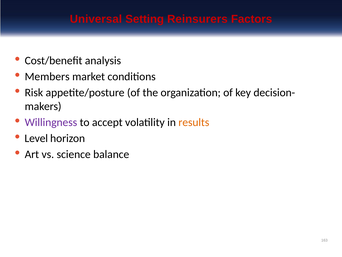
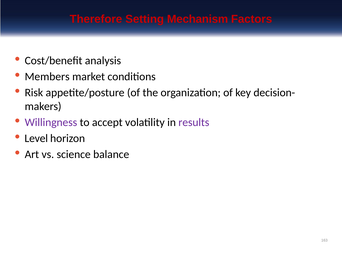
Universal: Universal -> Therefore
Reinsurers: Reinsurers -> Mechanism
results colour: orange -> purple
